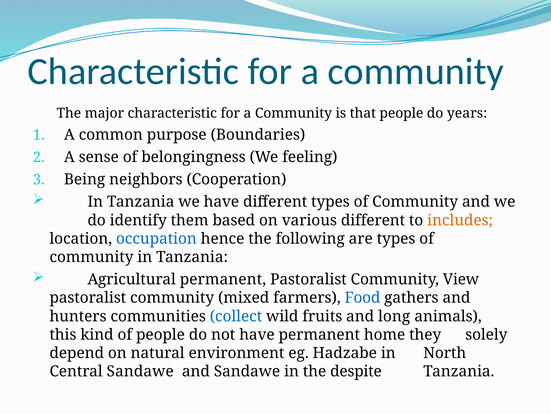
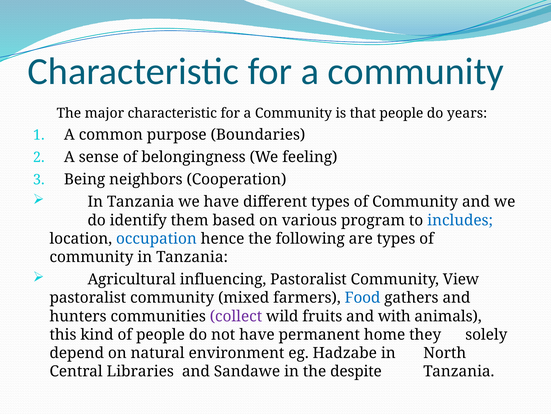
various different: different -> program
includes colour: orange -> blue
Agricultural permanent: permanent -> influencing
collect colour: blue -> purple
long: long -> with
Central Sandawe: Sandawe -> Libraries
